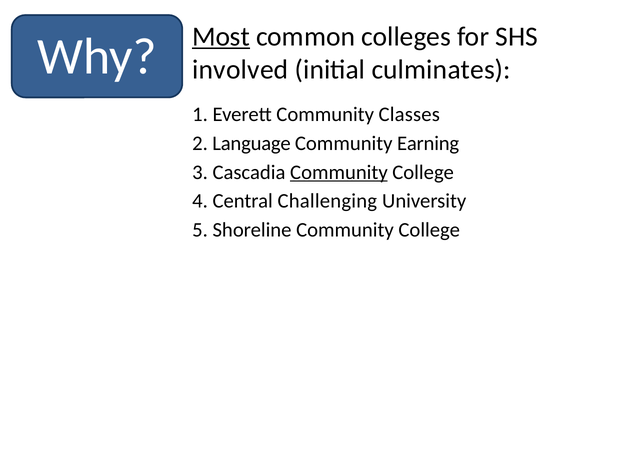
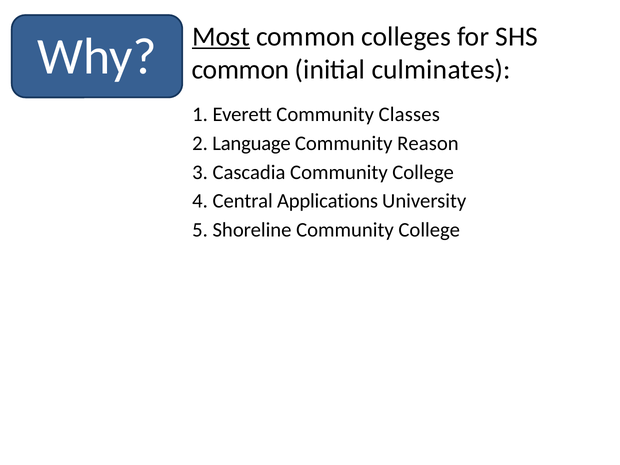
involved at (240, 70): involved -> common
Earning: Earning -> Reason
Community at (339, 172) underline: present -> none
Challenging: Challenging -> Applications
